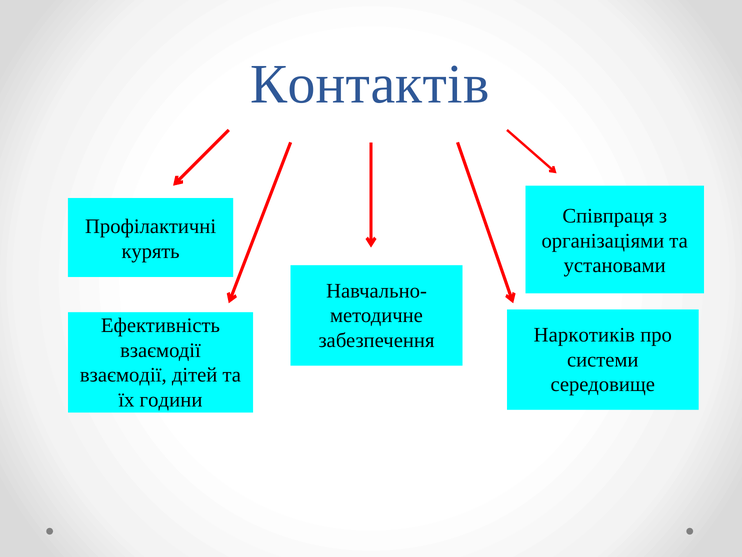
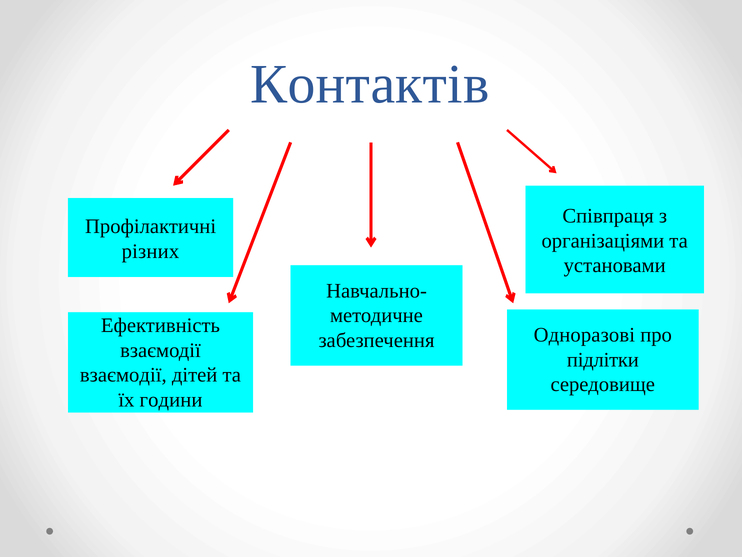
курять: курять -> різних
Наркотиків: Наркотиків -> Одноразові
системи: системи -> підлітки
